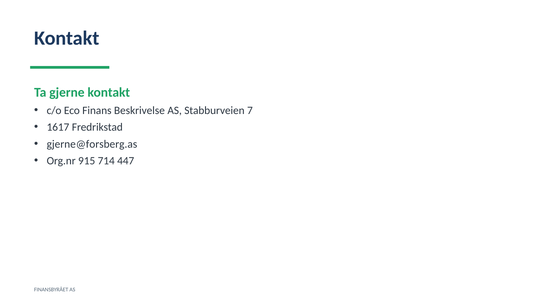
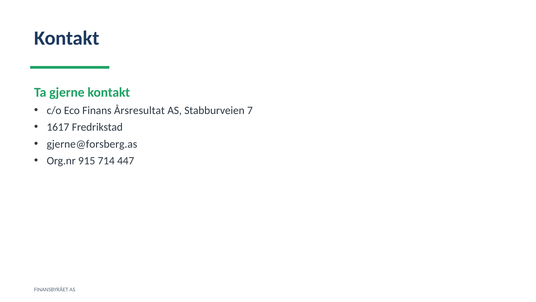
Beskrivelse: Beskrivelse -> Årsresultat
